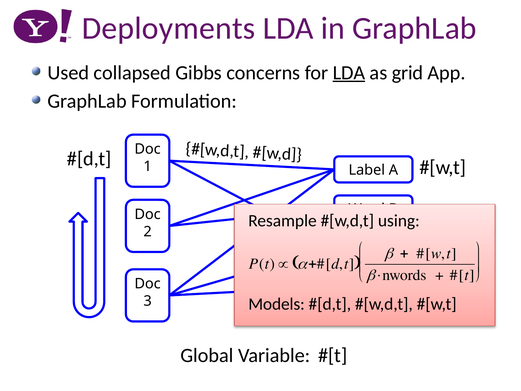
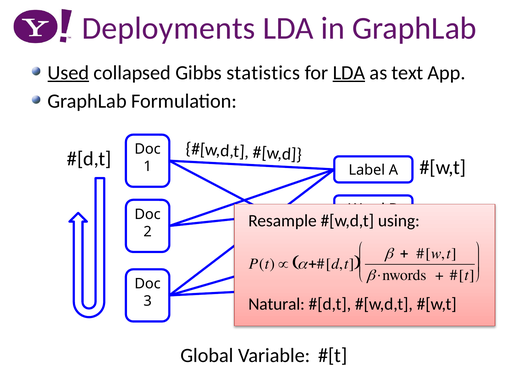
Used underline: none -> present
concerns: concerns -> statistics
grid: grid -> text
Models: Models -> Natural
